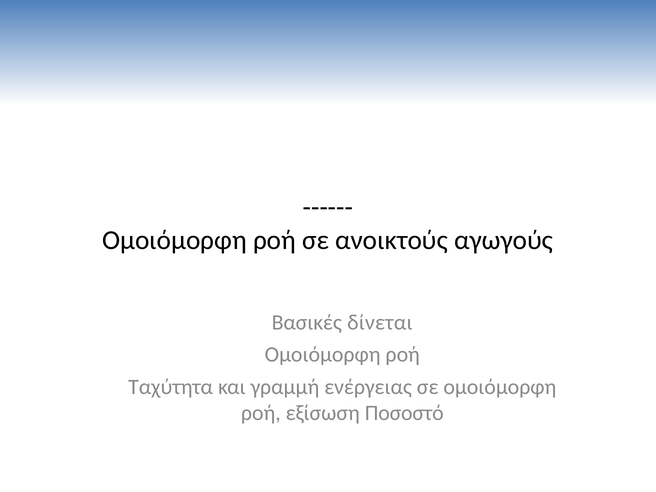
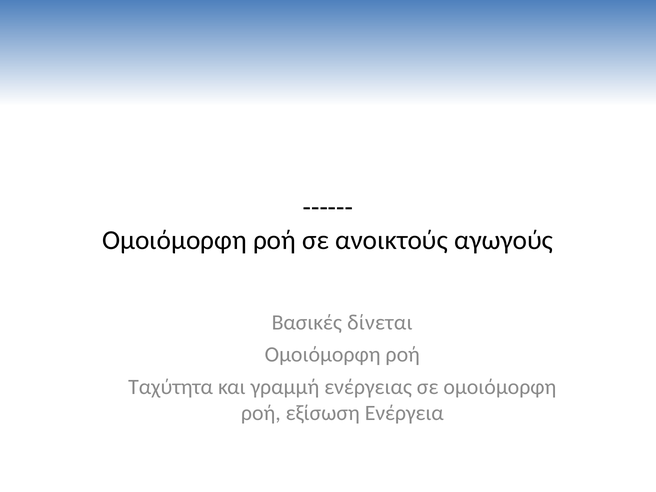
Ποσοστό: Ποσοστό -> Ενέργεια
